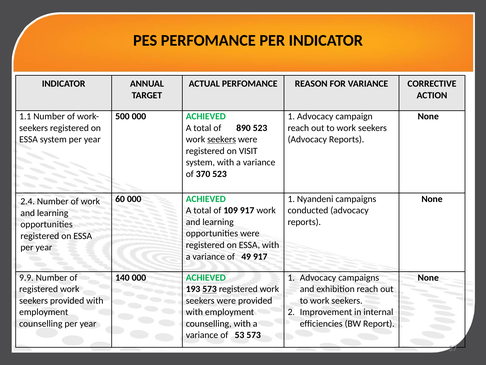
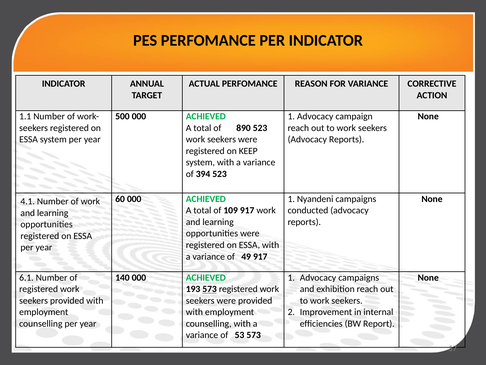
seekers at (222, 139) underline: present -> none
VISIT: VISIT -> KEEP
370: 370 -> 394
2.4: 2.4 -> 4.1
9.9: 9.9 -> 6.1
